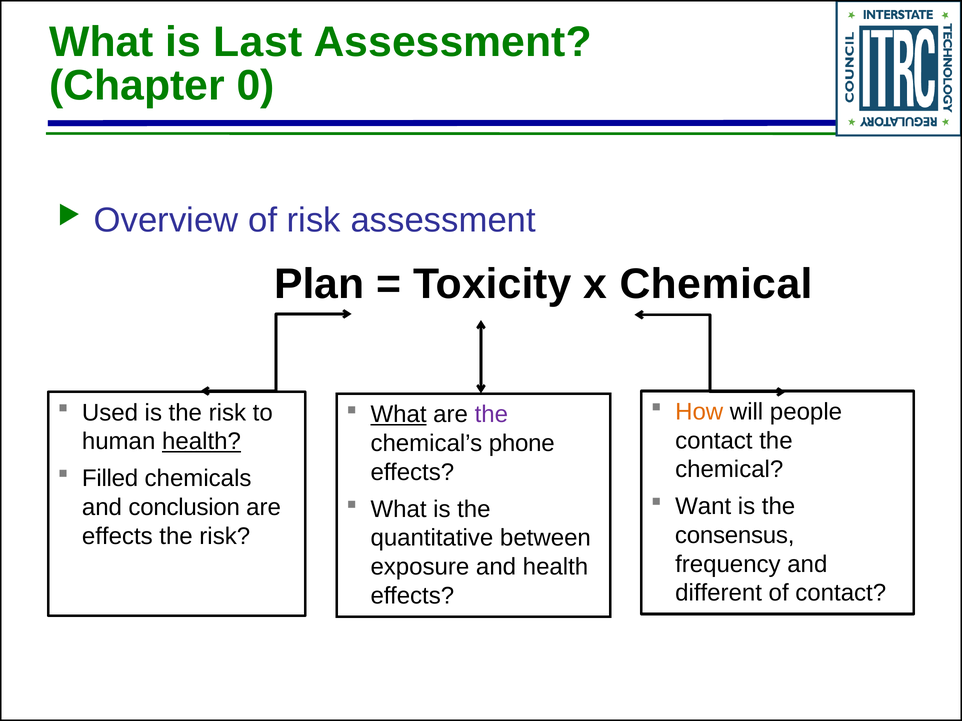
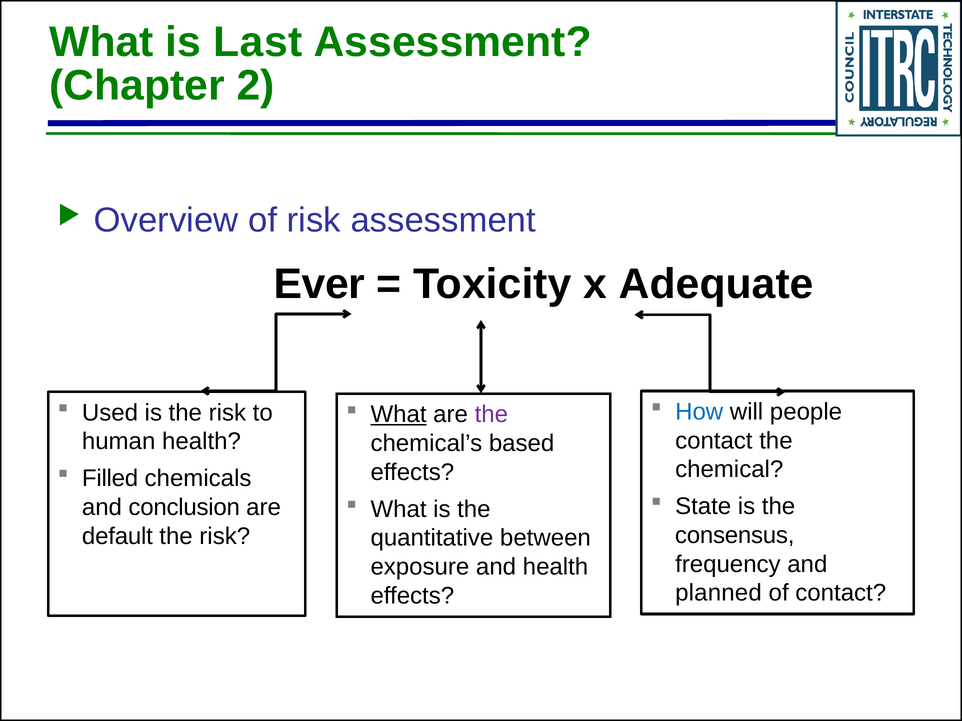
0: 0 -> 2
Plan: Plan -> Ever
x Chemical: Chemical -> Adequate
How colour: orange -> blue
health at (202, 442) underline: present -> none
phone: phone -> based
Want: Want -> State
effects at (117, 536): effects -> default
different: different -> planned
